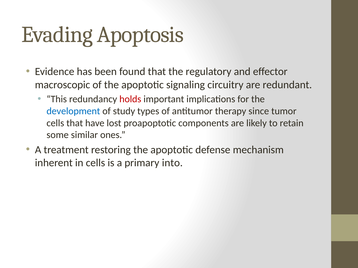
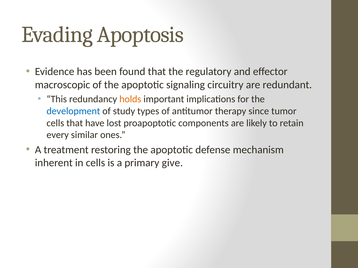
holds colour: red -> orange
some: some -> every
into: into -> give
